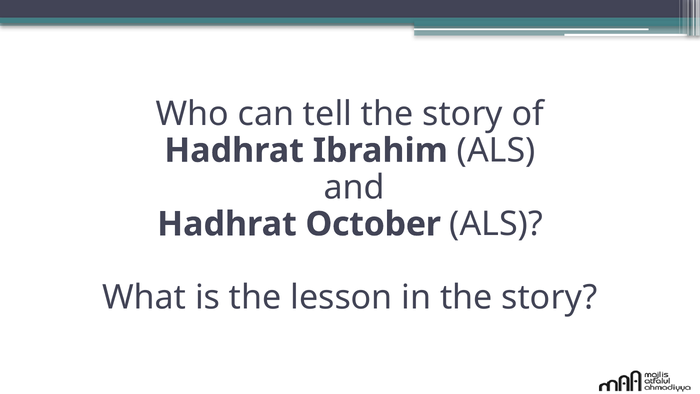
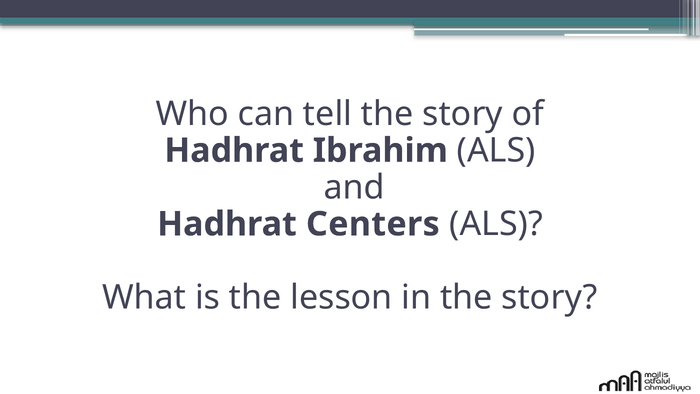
October: October -> Centers
